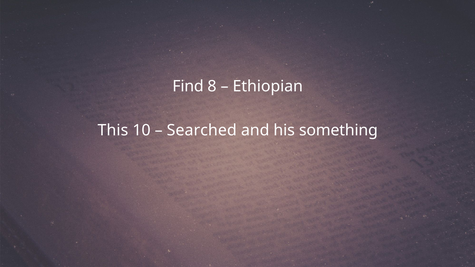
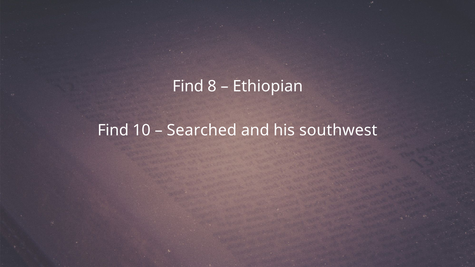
This at (113, 131): This -> Find
something: something -> southwest
